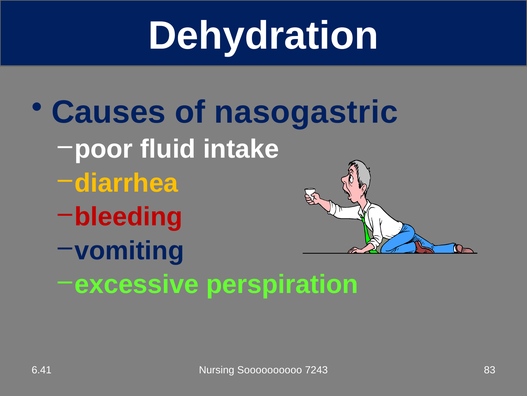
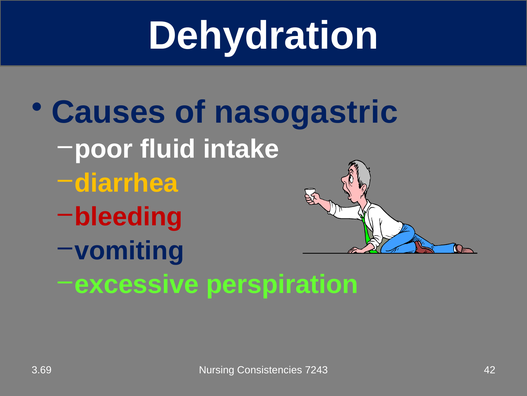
6.41: 6.41 -> 3.69
Soooooooooo: Soooooooooo -> Consistencies
83: 83 -> 42
